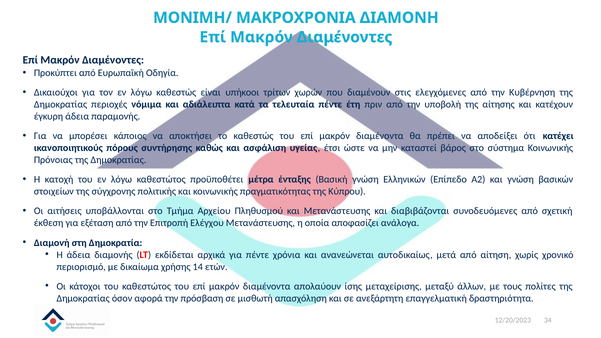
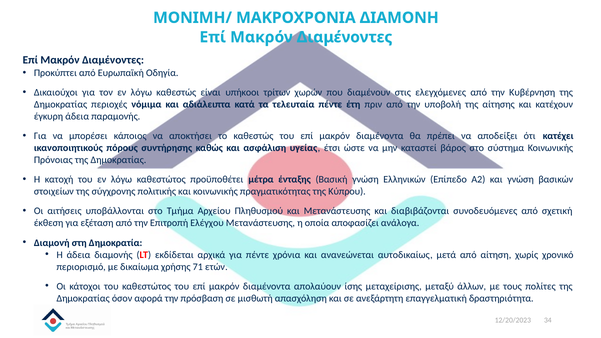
14: 14 -> 71
